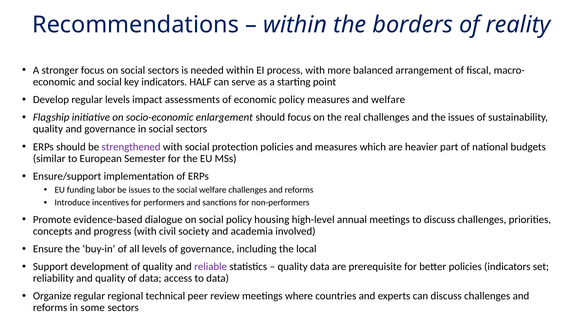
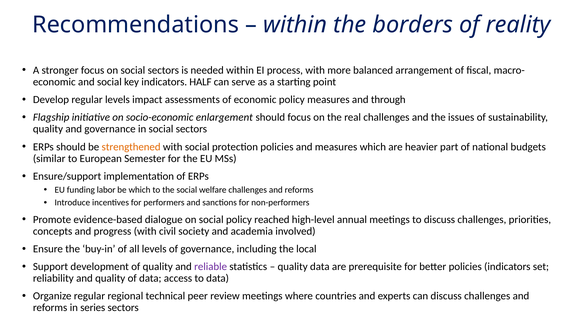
and welfare: welfare -> through
strengthened colour: purple -> orange
be issues: issues -> which
housing: housing -> reached
some: some -> series
